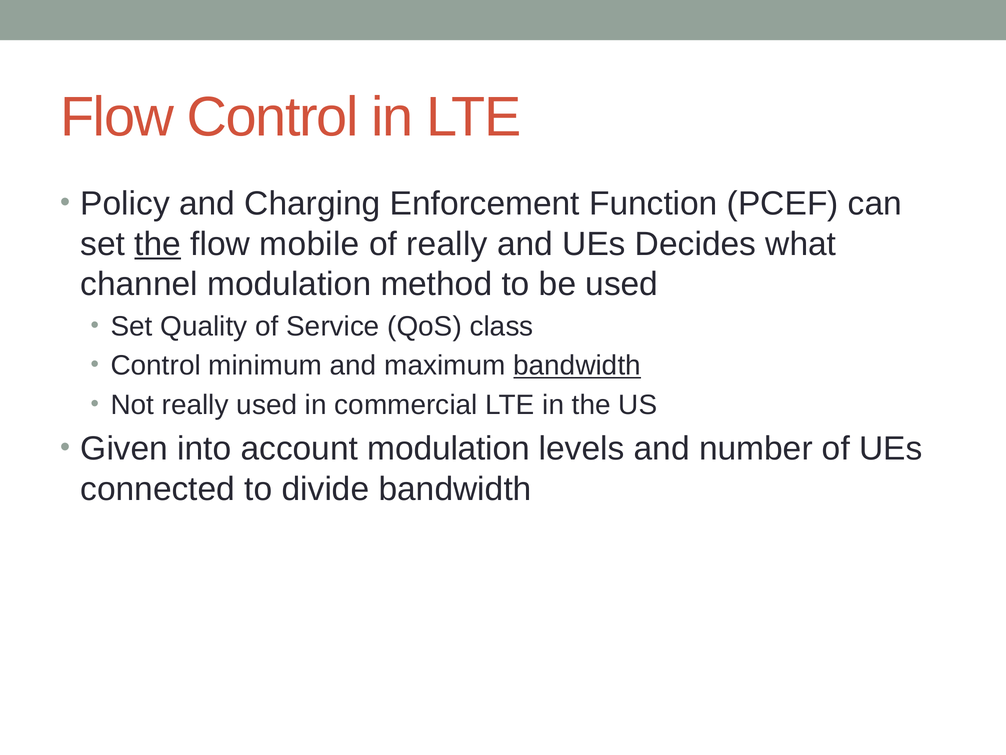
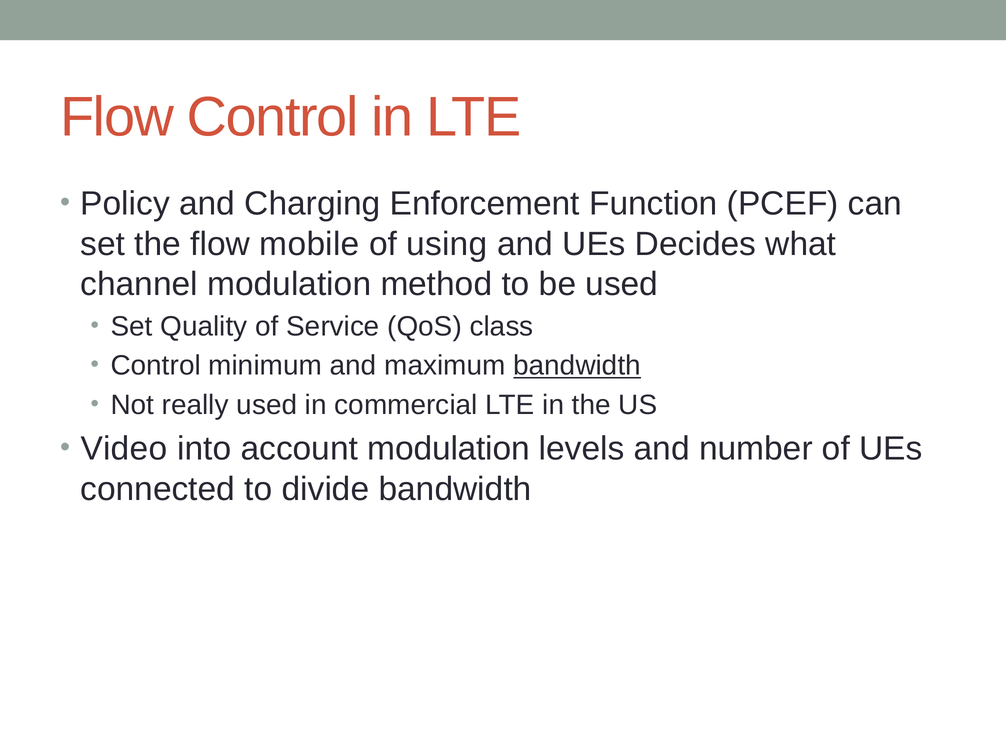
the at (158, 244) underline: present -> none
of really: really -> using
Given: Given -> Video
